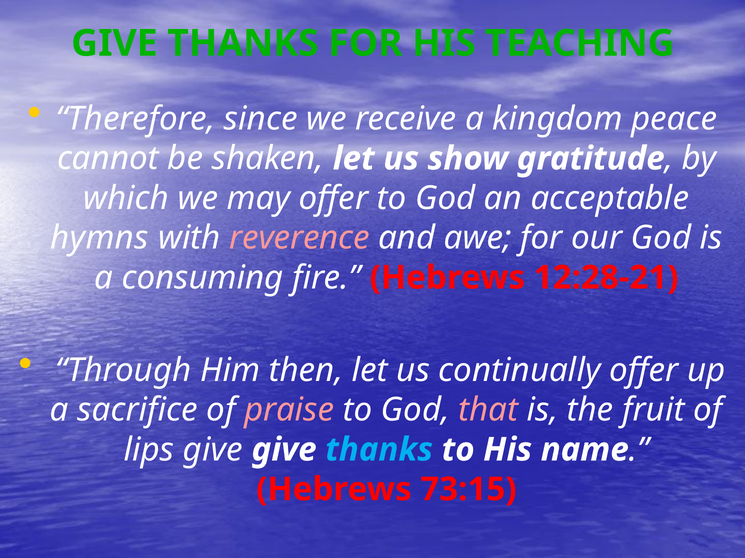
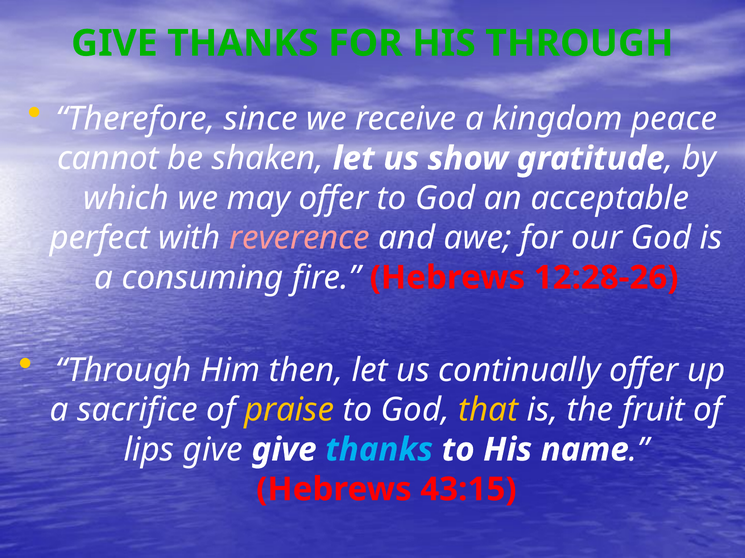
HIS TEACHING: TEACHING -> THROUGH
hymns: hymns -> perfect
12:28-21: 12:28-21 -> 12:28-26
praise colour: pink -> yellow
that colour: pink -> yellow
73:15: 73:15 -> 43:15
